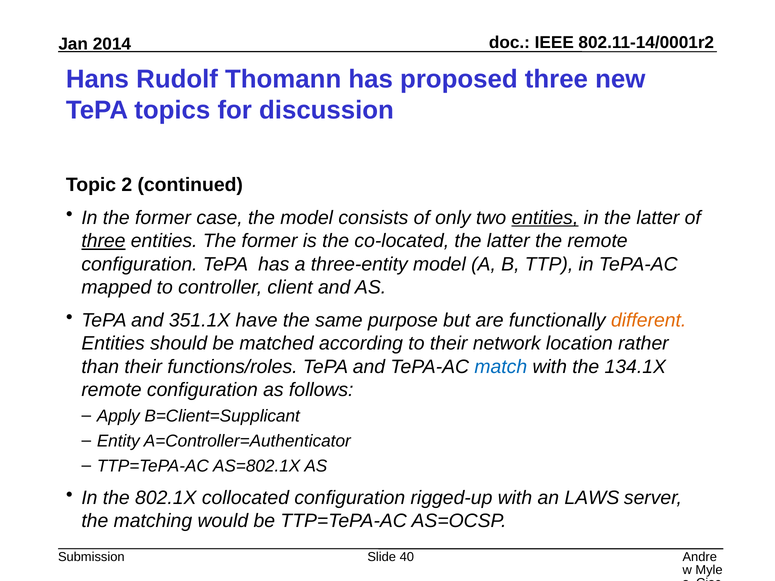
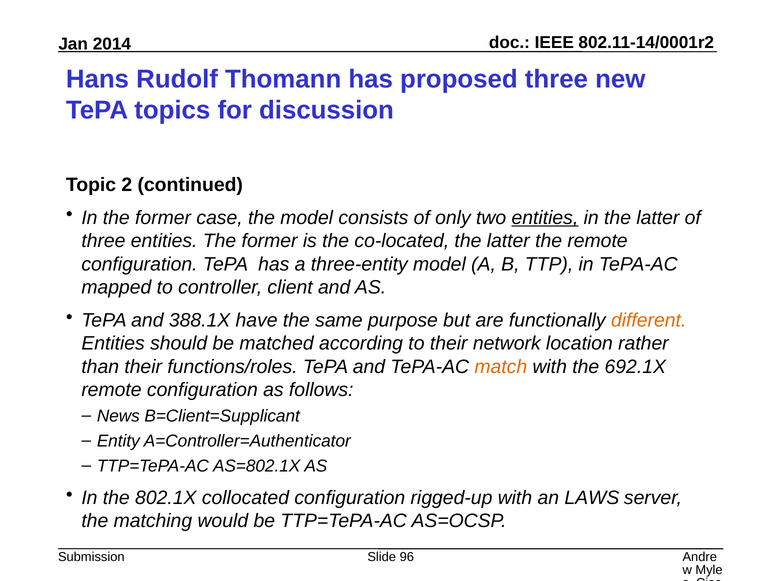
three at (103, 241) underline: present -> none
351.1X: 351.1X -> 388.1X
match colour: blue -> orange
134.1X: 134.1X -> 692.1X
Apply: Apply -> News
40: 40 -> 96
